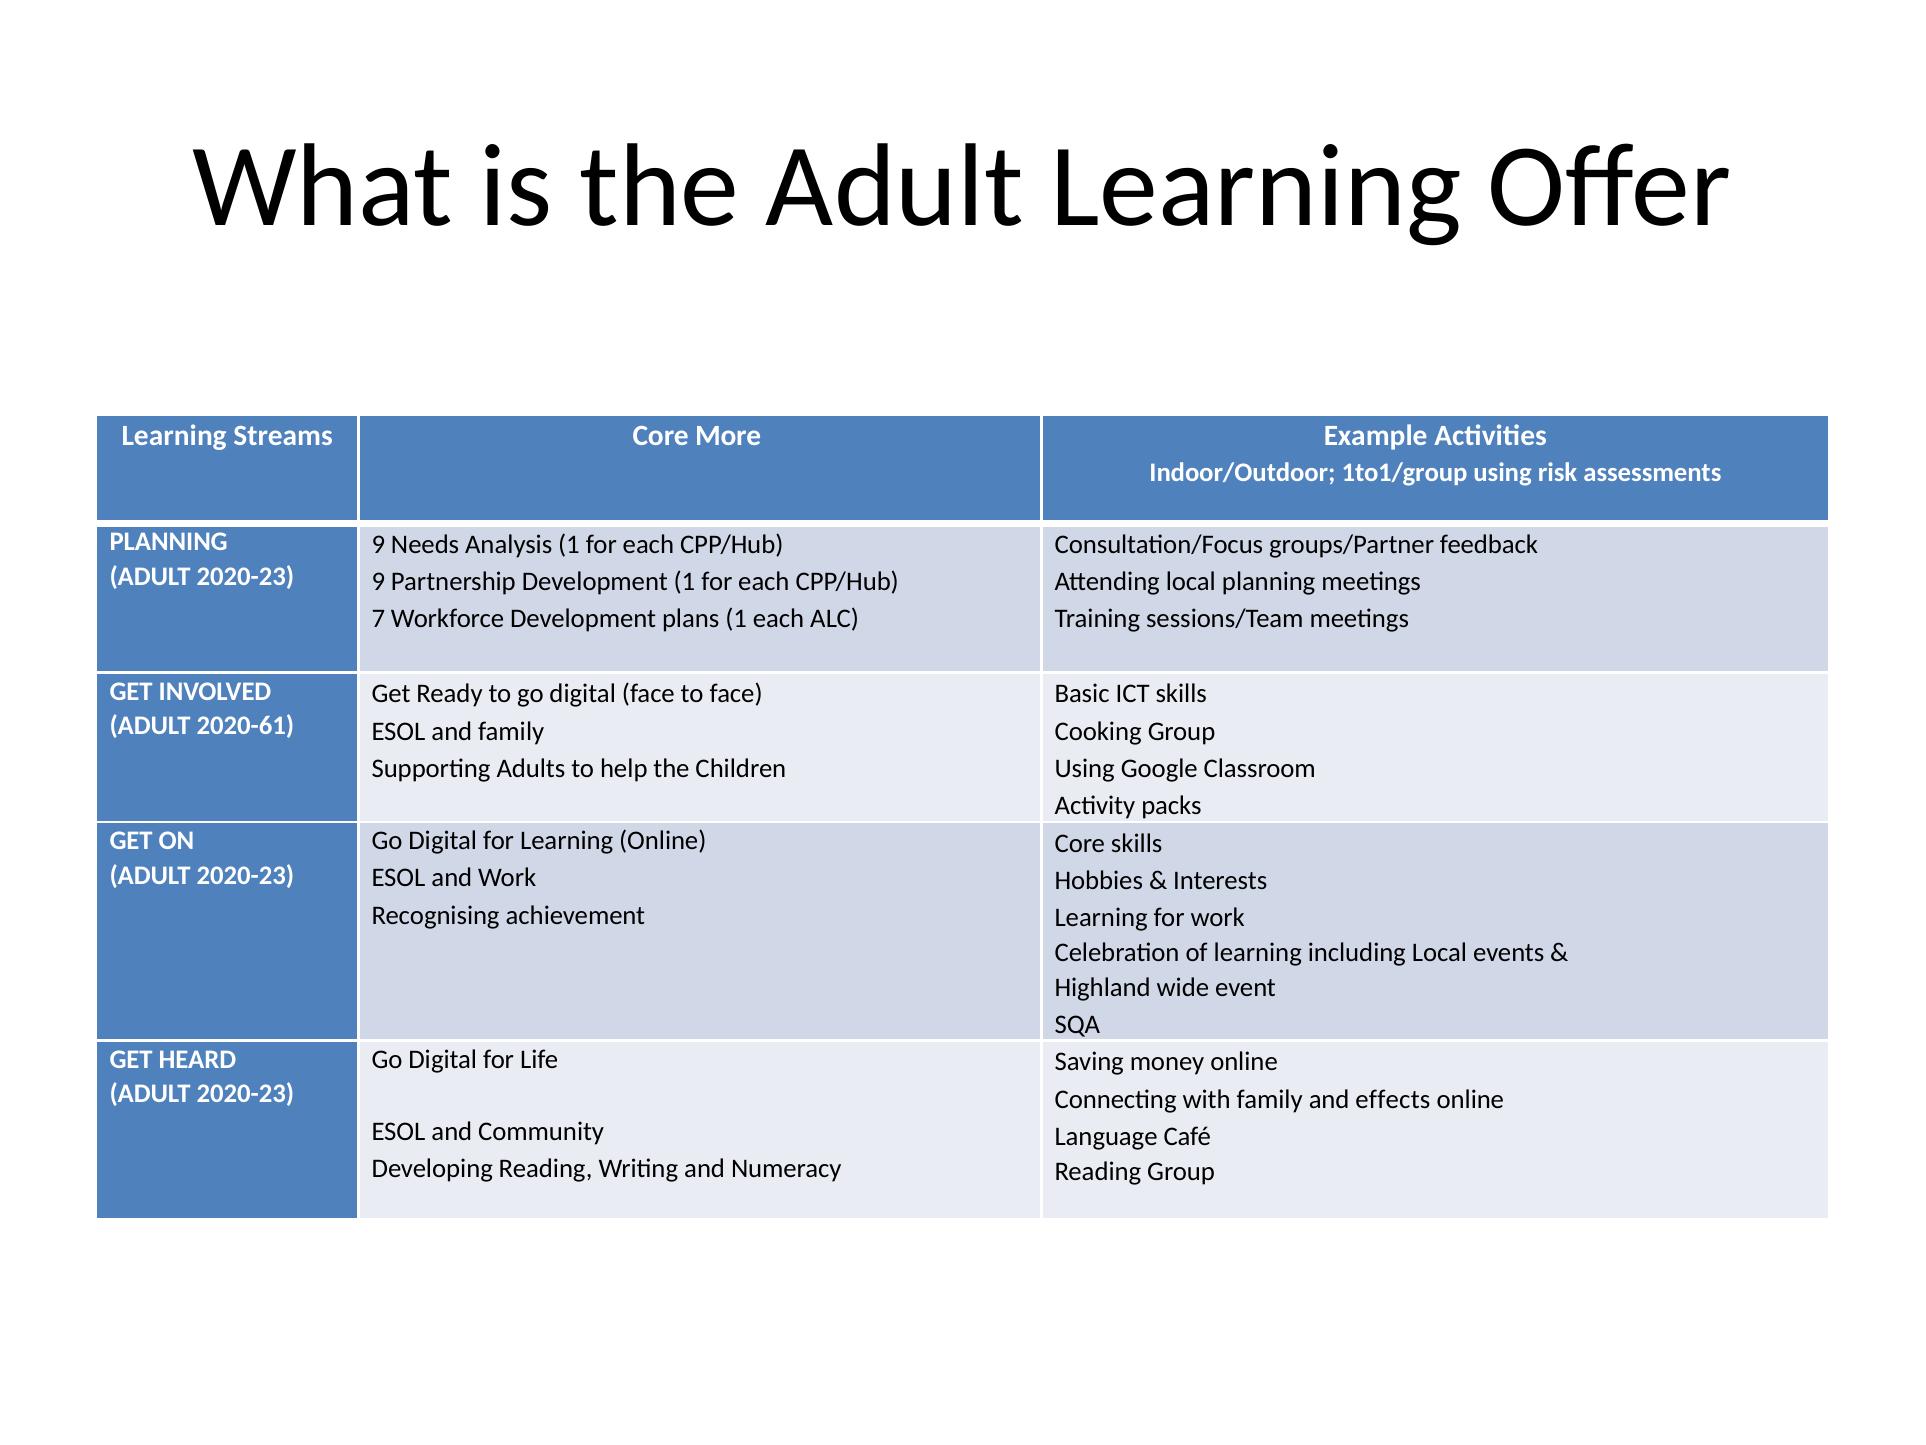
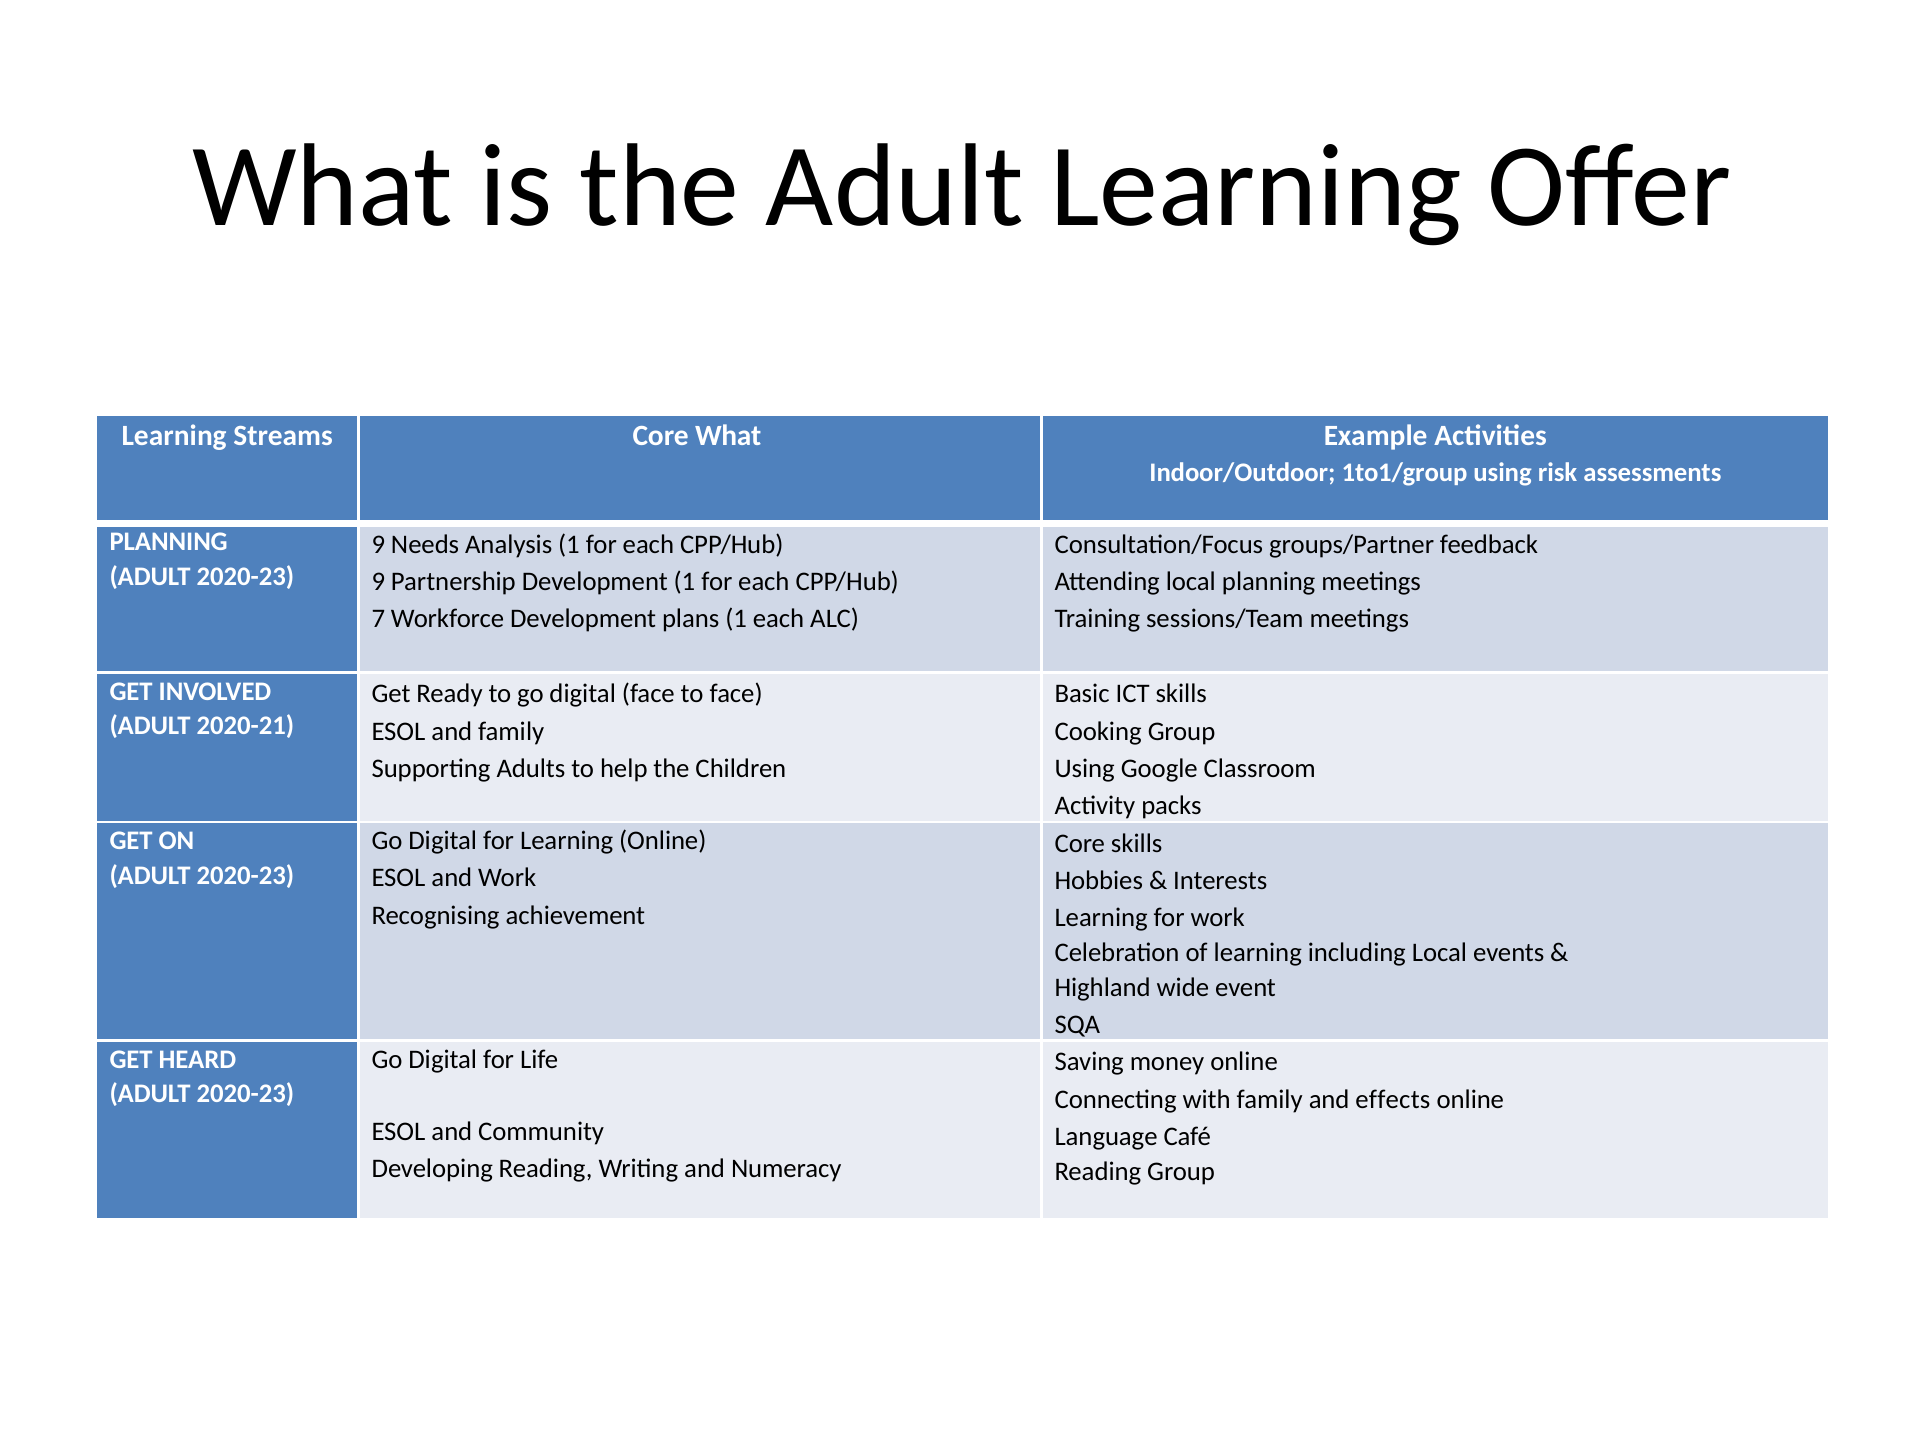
Core More: More -> What
2020-61: 2020-61 -> 2020-21
